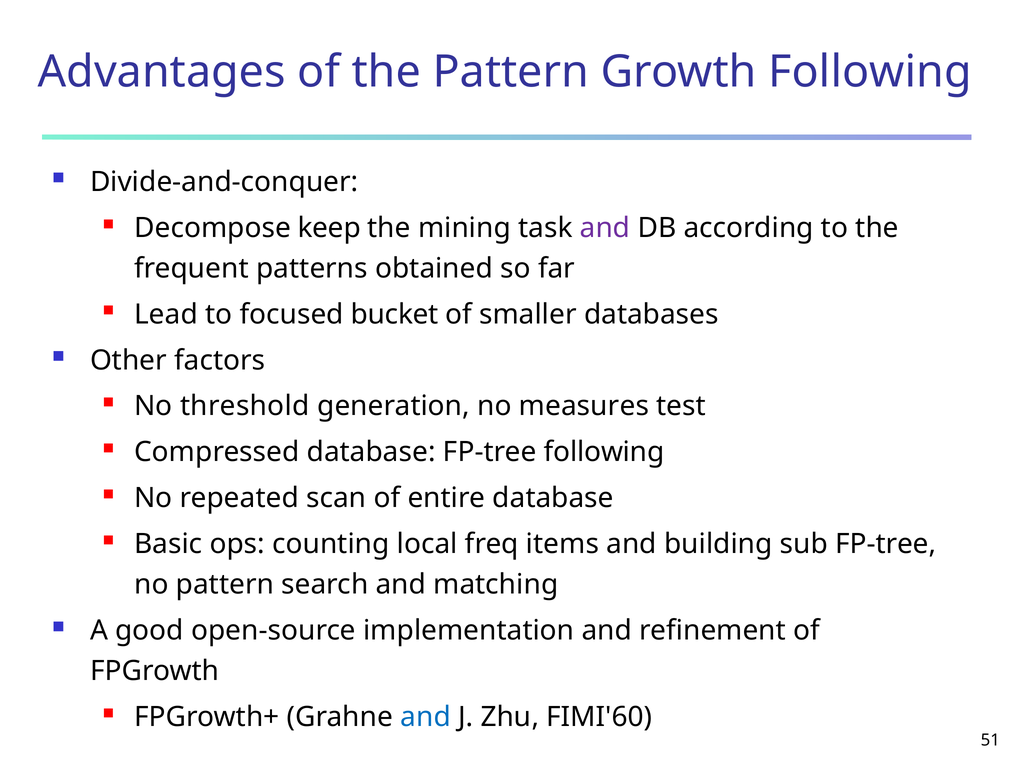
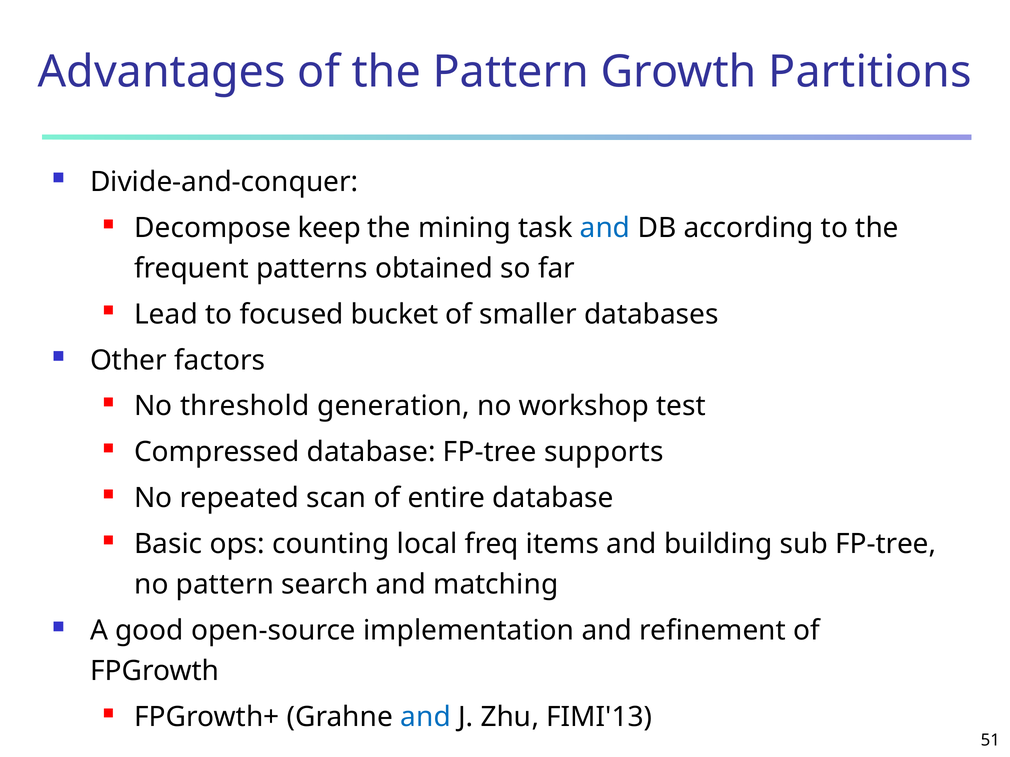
Growth Following: Following -> Partitions
and at (605, 228) colour: purple -> blue
measures: measures -> workshop
FP-tree following: following -> supports
FIMI'60: FIMI'60 -> FIMI'13
